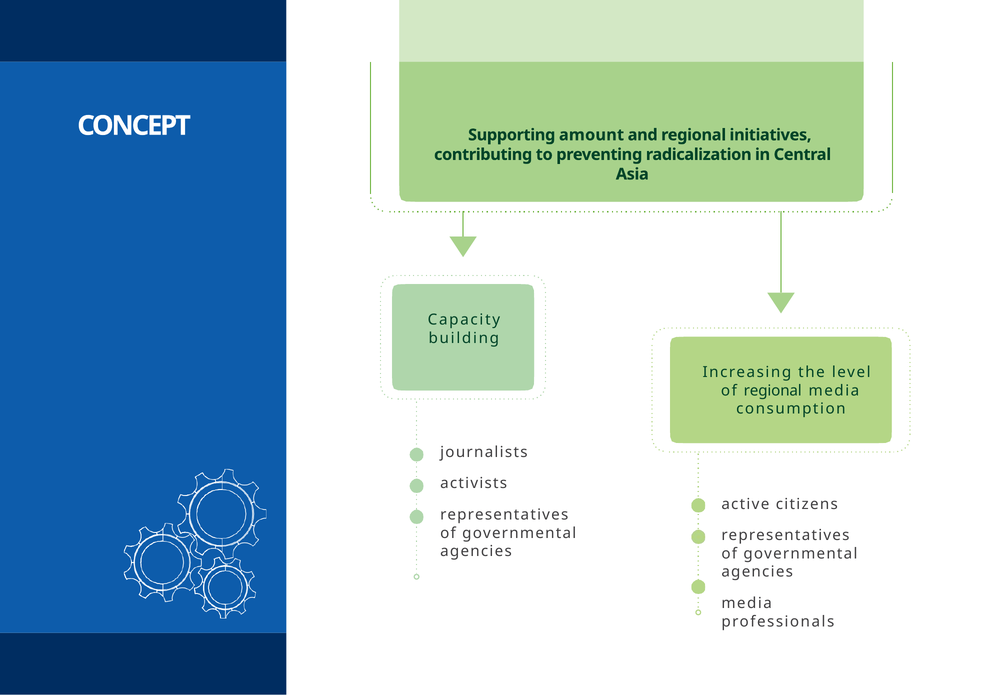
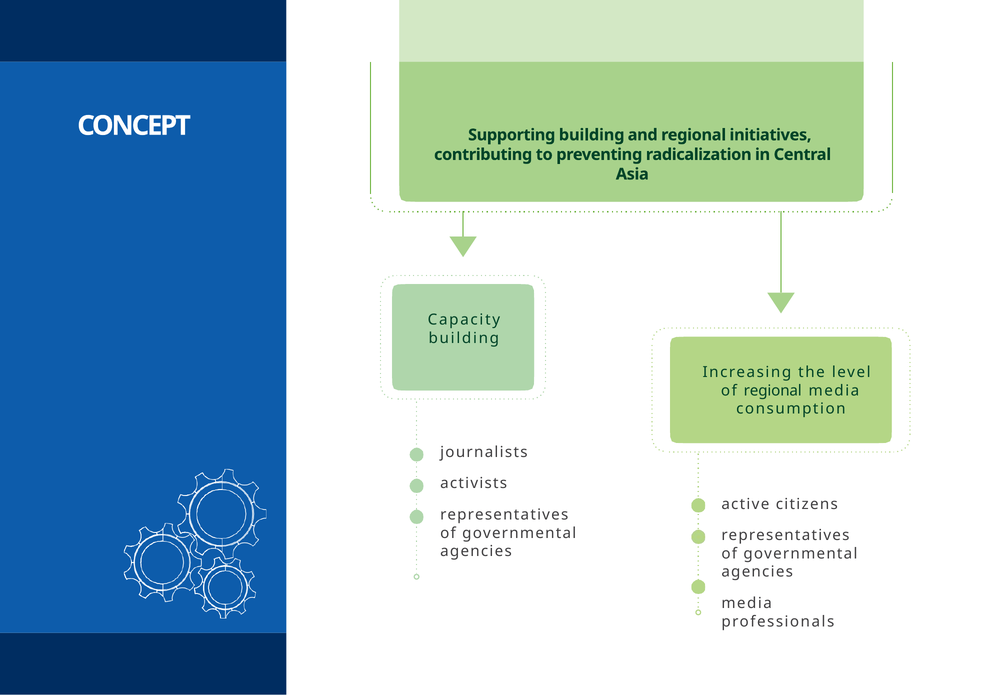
Supporting amount: amount -> building
